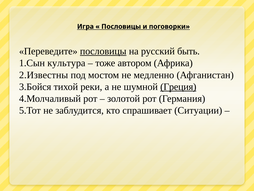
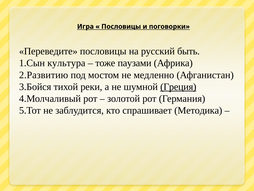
пословицы at (103, 51) underline: present -> none
автором: автором -> паузами
2.Известны: 2.Известны -> 2.Развитию
Ситуации: Ситуации -> Методика
